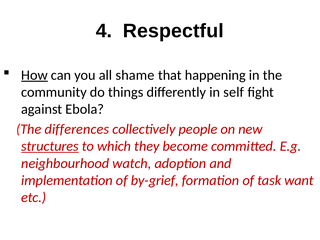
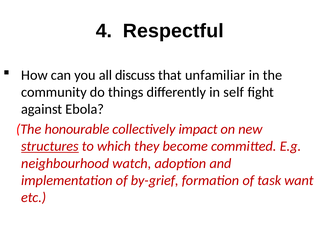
How underline: present -> none
shame: shame -> discuss
happening: happening -> unfamiliar
differences: differences -> honourable
people: people -> impact
